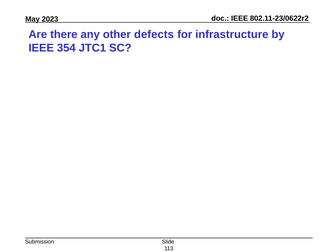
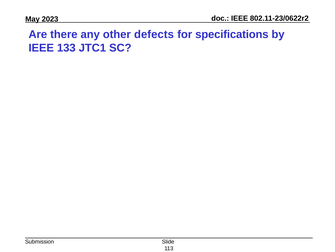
infrastructure: infrastructure -> specifications
354: 354 -> 133
